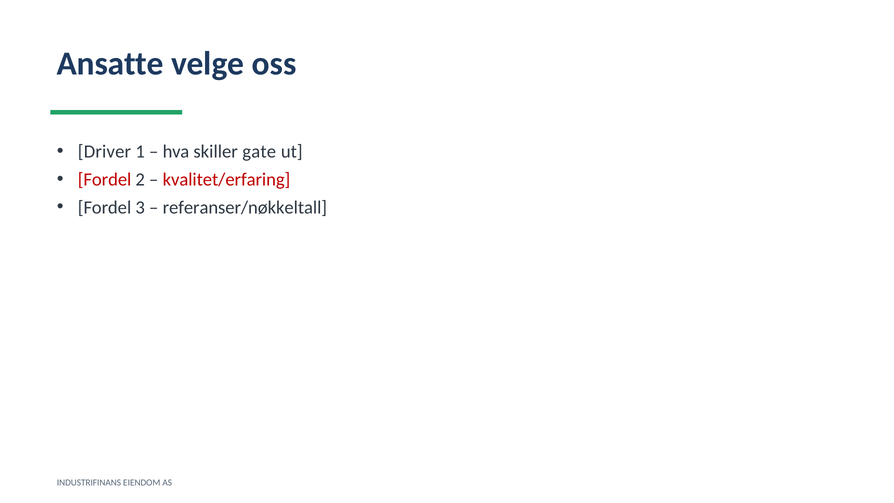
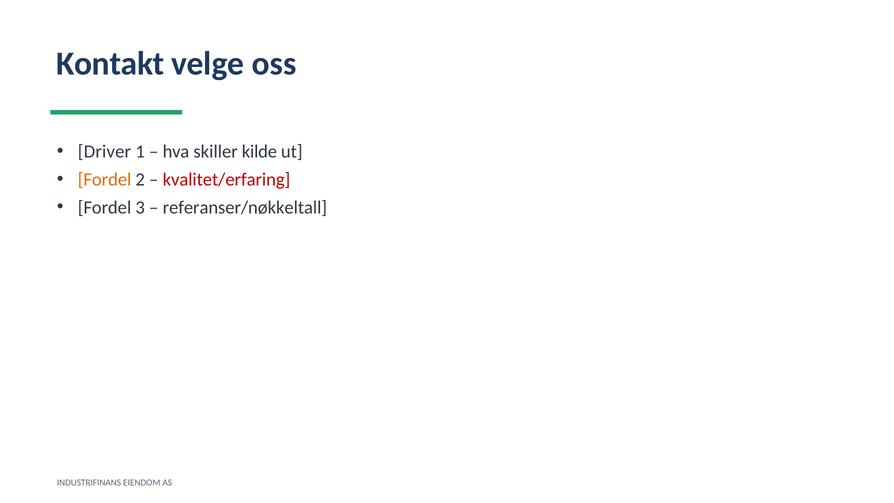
Ansatte: Ansatte -> Kontakt
gate: gate -> kilde
Fordel at (105, 179) colour: red -> orange
